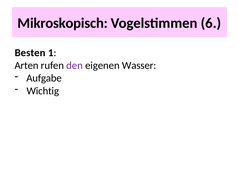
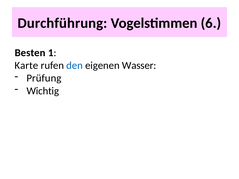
Mikroskopisch: Mikroskopisch -> Durchführung
Arten: Arten -> Karte
den colour: purple -> blue
Aufgabe: Aufgabe -> Prüfung
